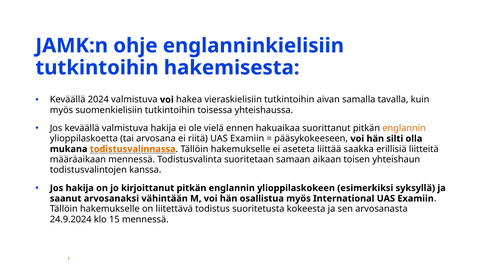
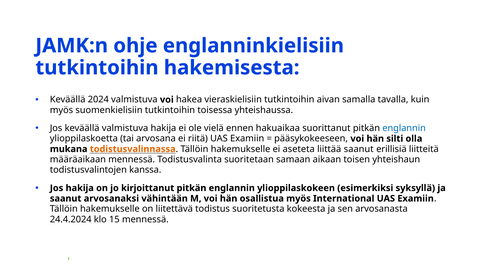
englannin at (404, 128) colour: orange -> blue
liittää saakka: saakka -> saanut
24.9.2024: 24.9.2024 -> 24.4.2024
